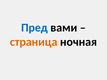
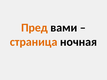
Пред colour: blue -> orange
